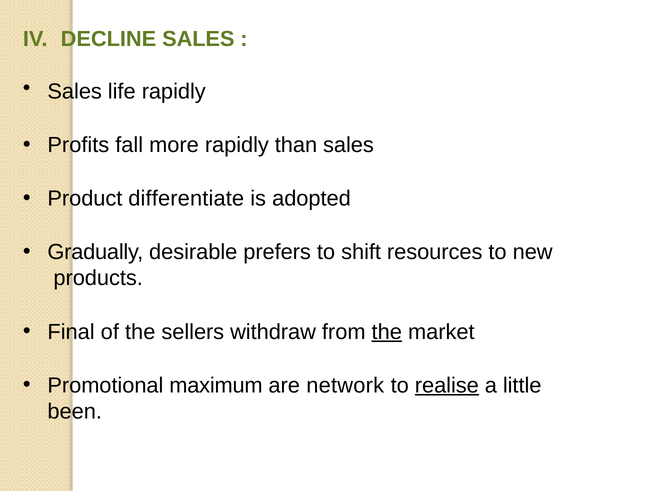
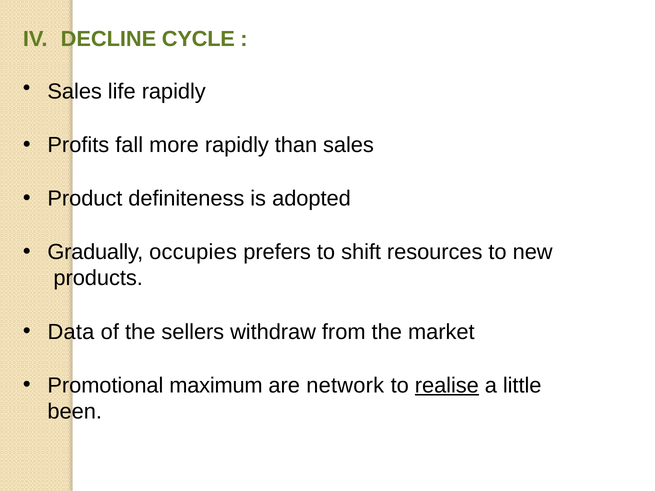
DECLINE SALES: SALES -> CYCLE
differentiate: differentiate -> definiteness
desirable: desirable -> occupies
Final: Final -> Data
the at (387, 332) underline: present -> none
